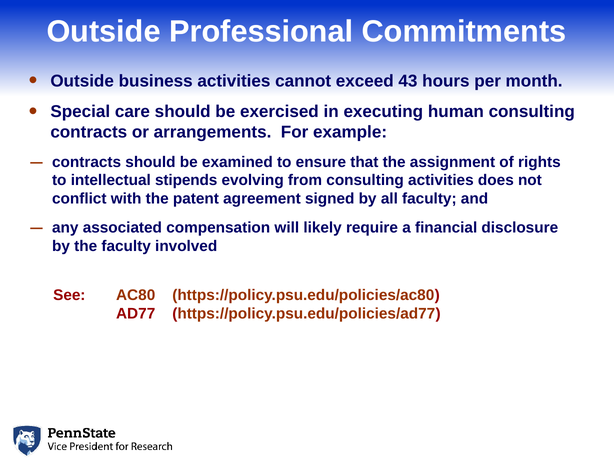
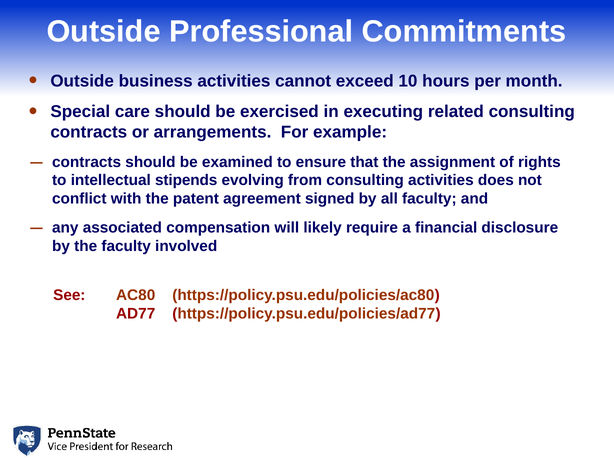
43: 43 -> 10
human: human -> related
